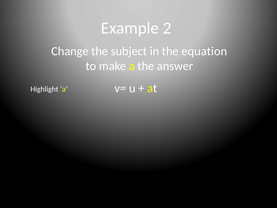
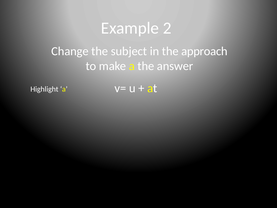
equation: equation -> approach
